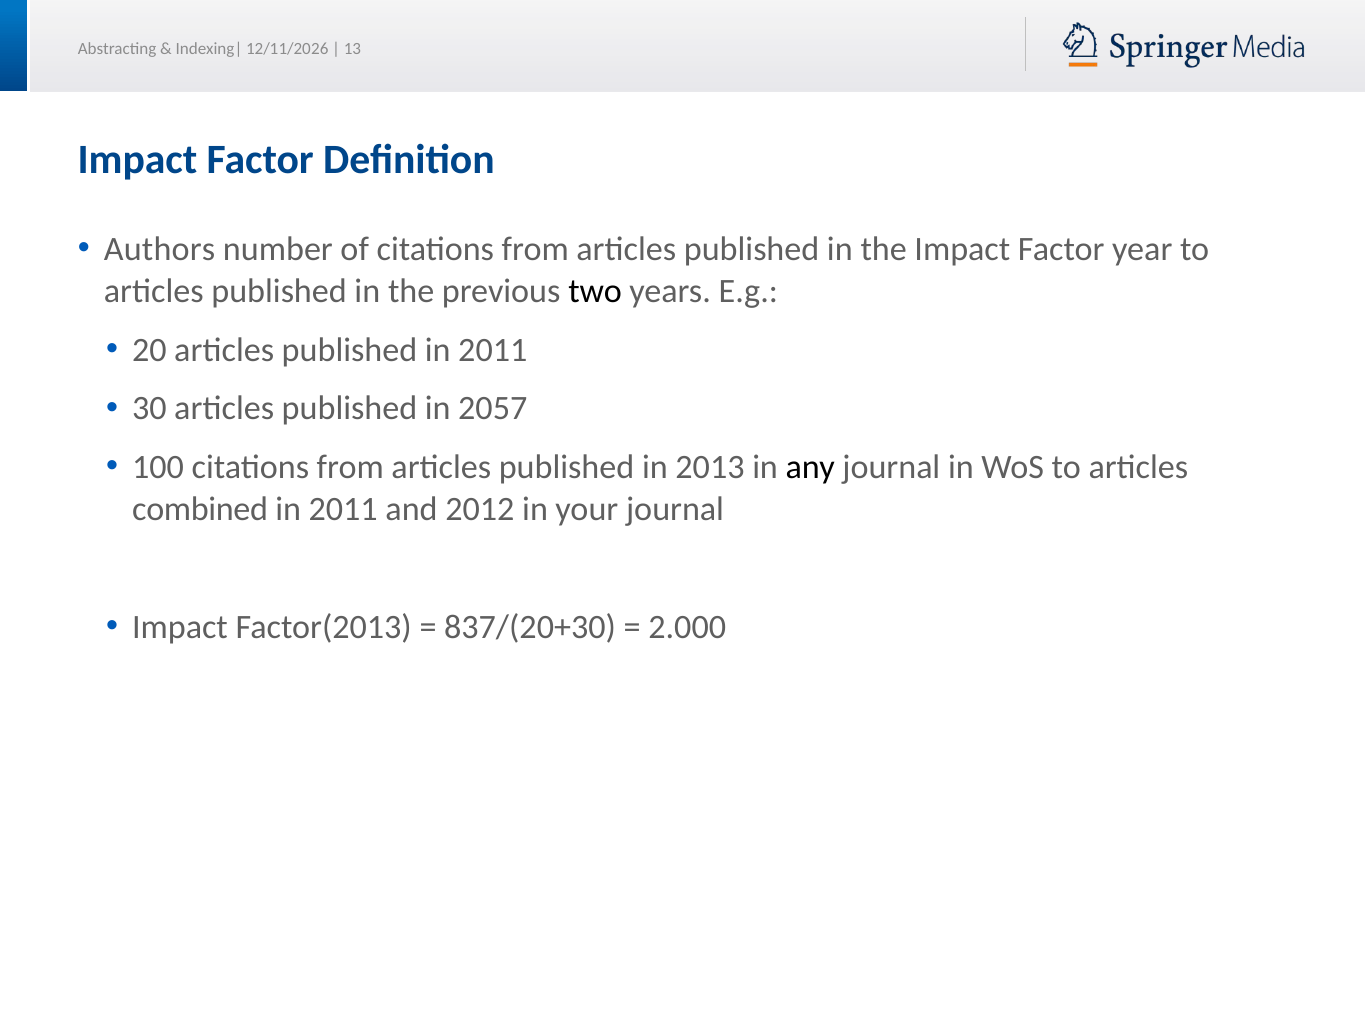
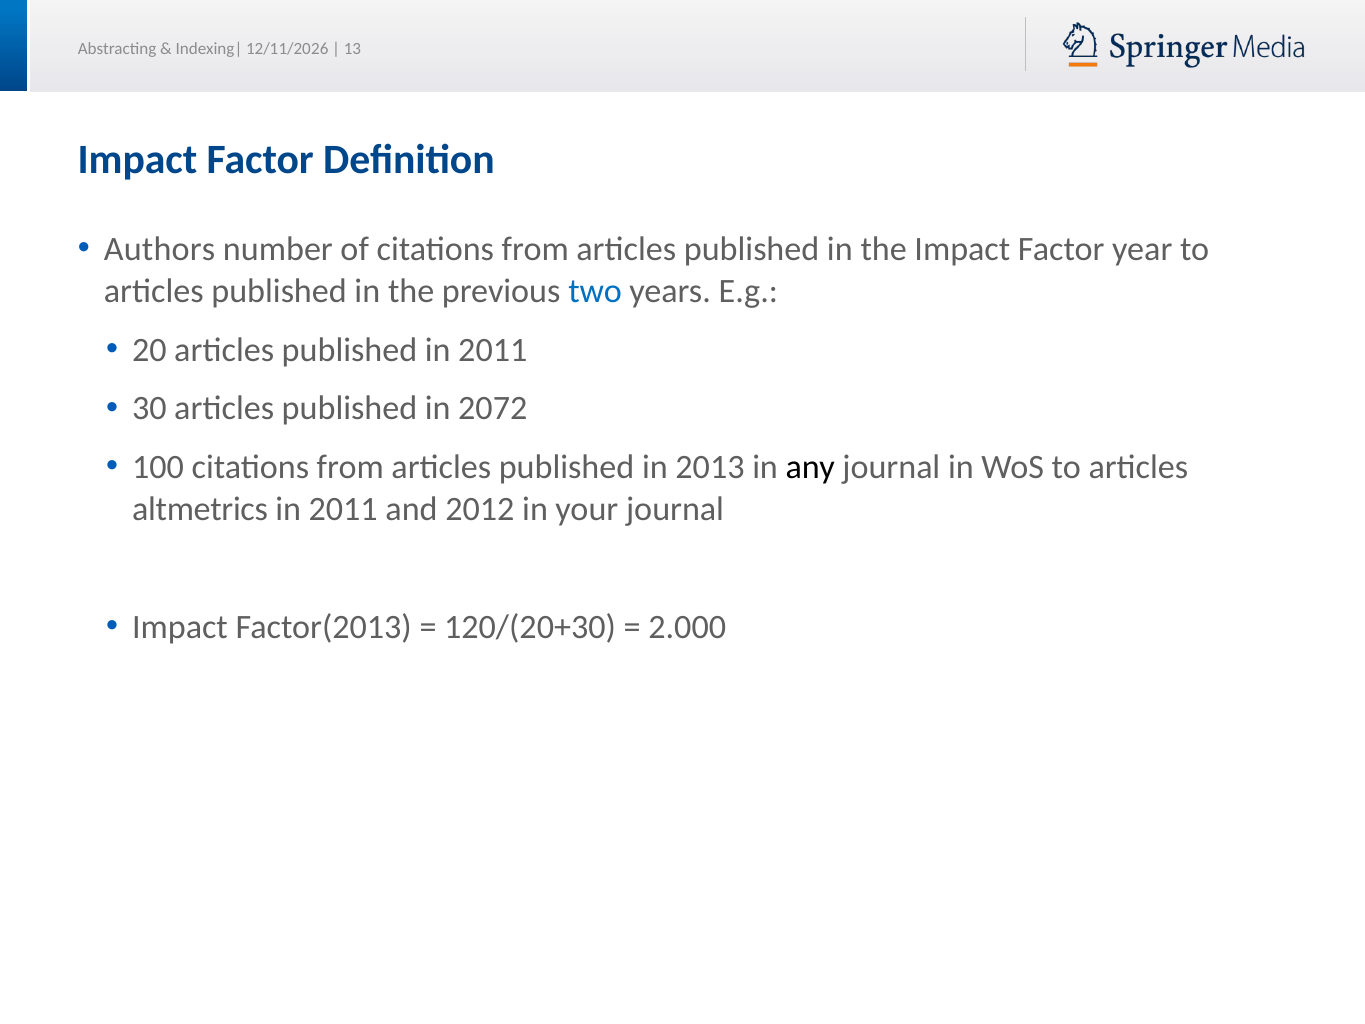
two colour: black -> blue
2057: 2057 -> 2072
combined: combined -> altmetrics
837/(20+30: 837/(20+30 -> 120/(20+30
